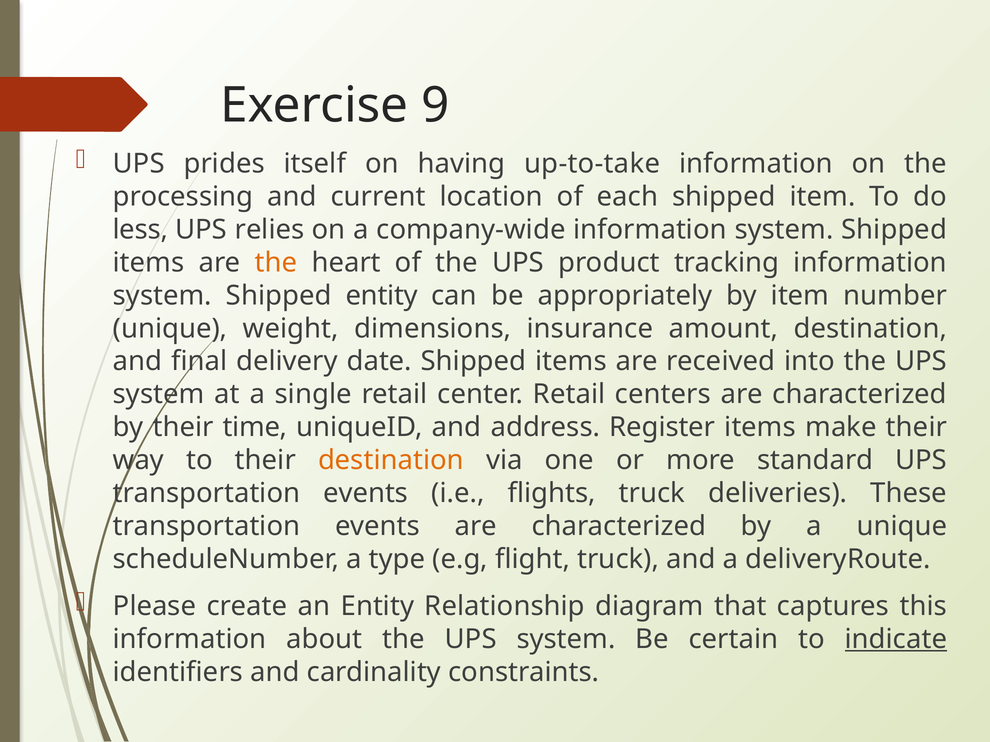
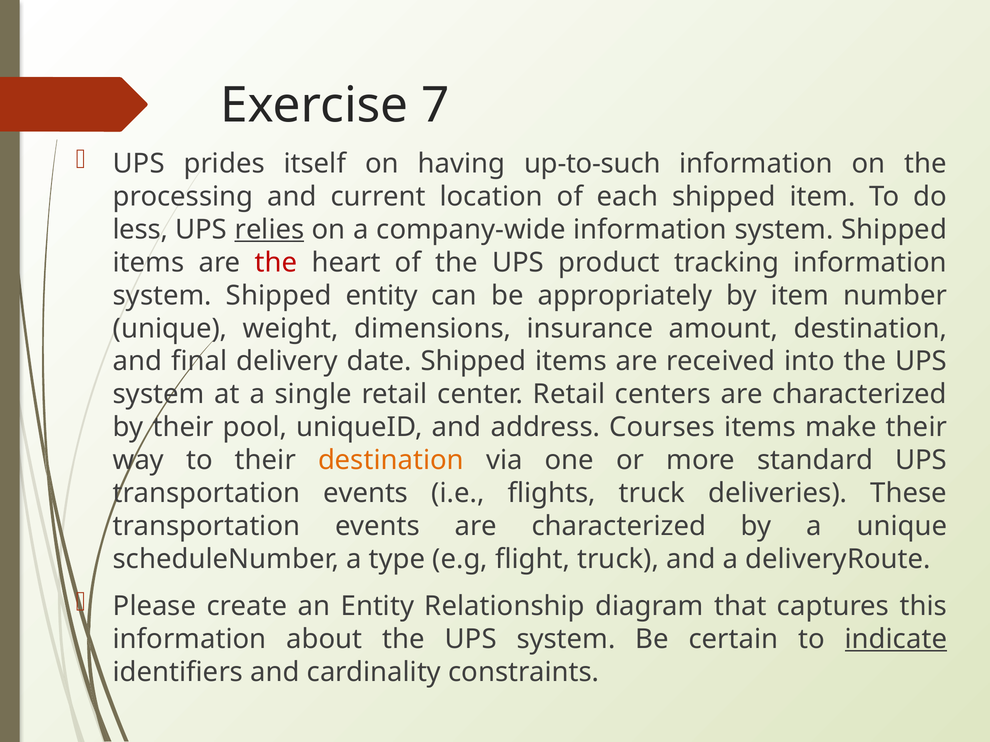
9: 9 -> 7
up-to-take: up-to-take -> up-to-such
relies underline: none -> present
the at (276, 263) colour: orange -> red
time: time -> pool
Register: Register -> Courses
